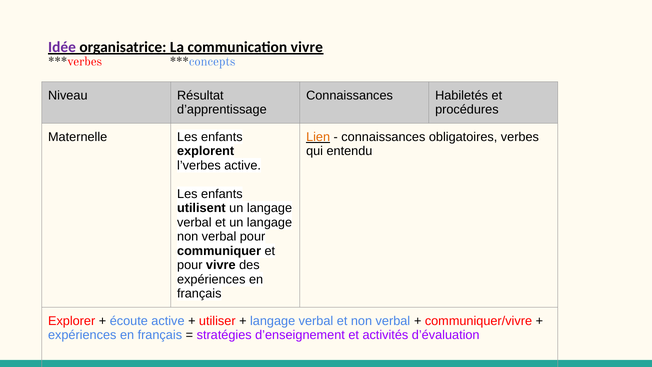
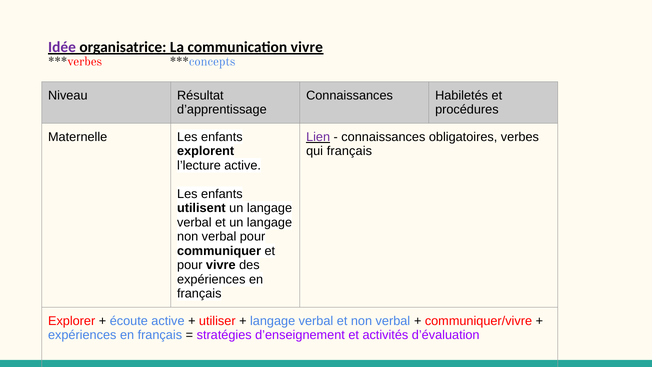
Lien colour: orange -> purple
qui entendu: entendu -> français
l’verbes: l’verbes -> l’lecture
